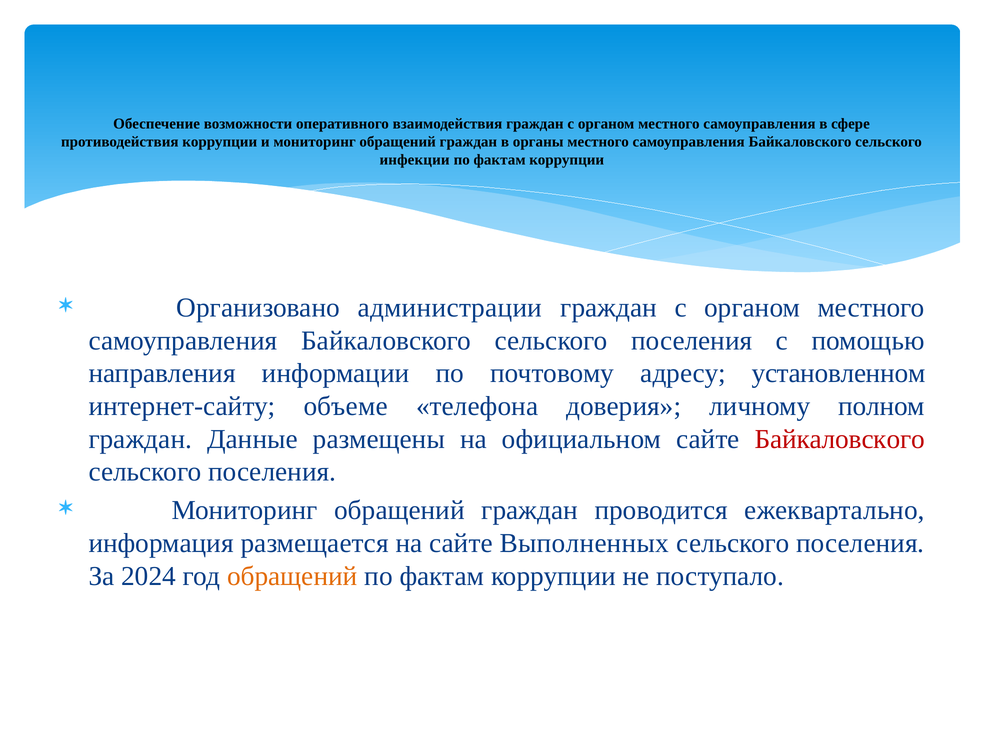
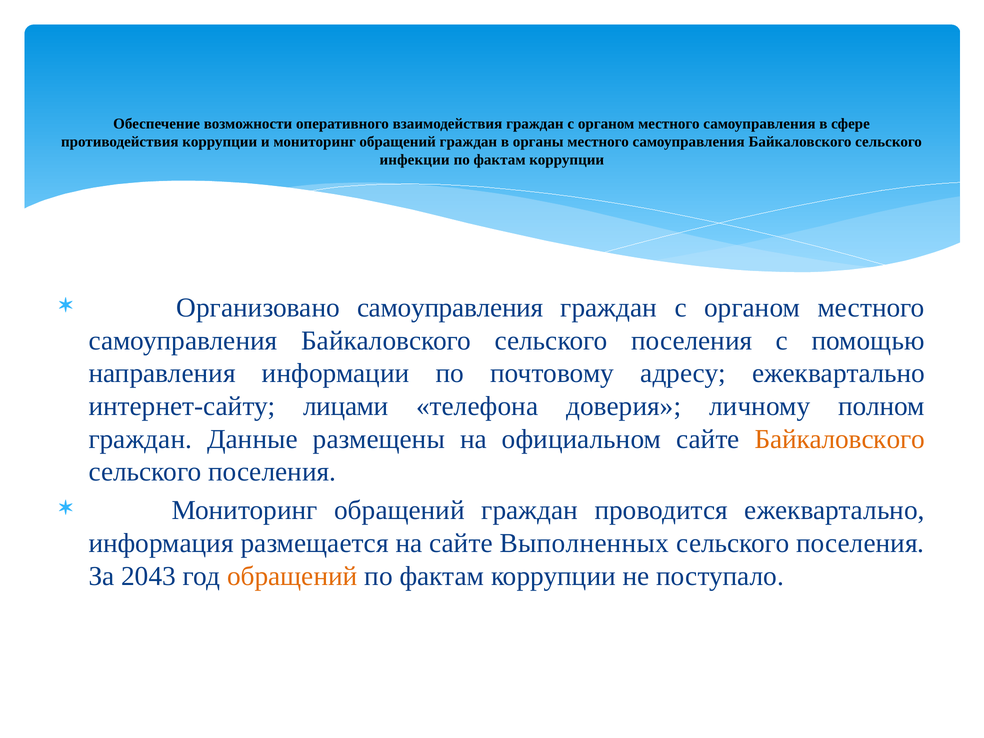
Организовано администрации: администрации -> самоуправления
адресу установленном: установленном -> ежеквартально
объеме: объеме -> лицами
Байкаловского at (840, 439) colour: red -> orange
2024: 2024 -> 2043
